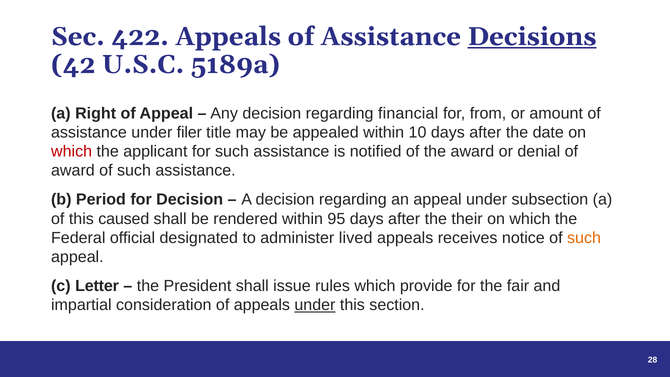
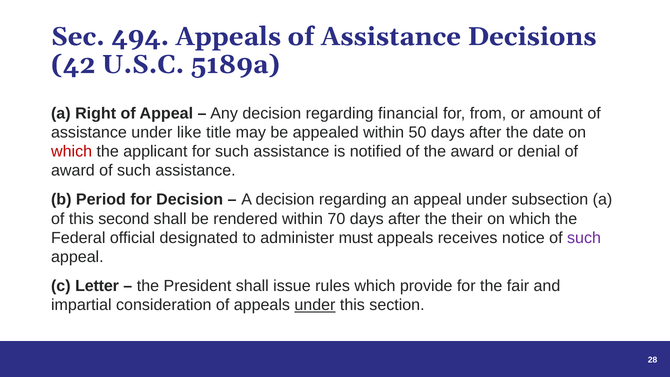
422: 422 -> 494
Decisions underline: present -> none
filer: filer -> like
10: 10 -> 50
caused: caused -> second
95: 95 -> 70
lived: lived -> must
such at (584, 238) colour: orange -> purple
